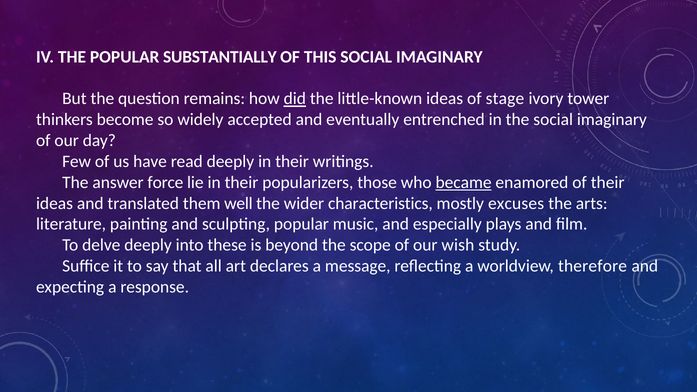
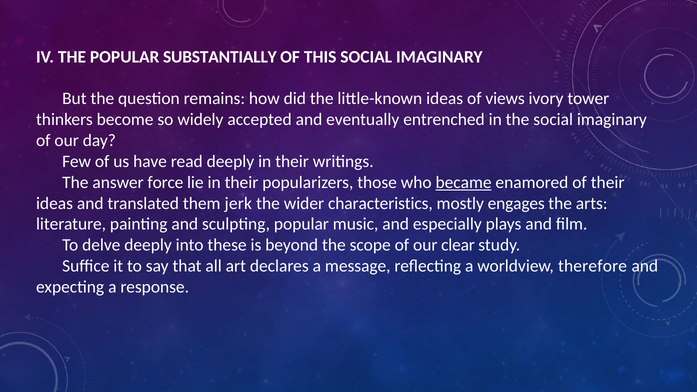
did underline: present -> none
stage: stage -> views
well: well -> jerk
excuses: excuses -> engages
wish: wish -> clear
